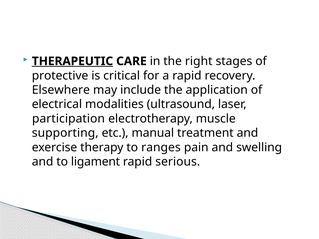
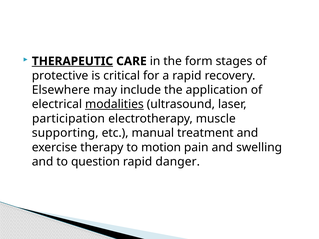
right: right -> form
modalities underline: none -> present
ranges: ranges -> motion
ligament: ligament -> question
serious: serious -> danger
